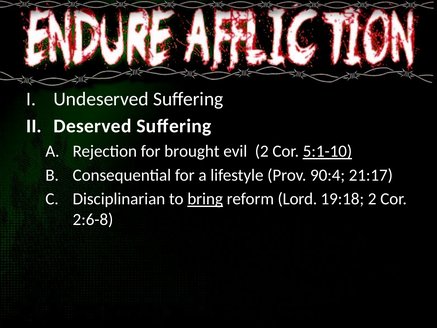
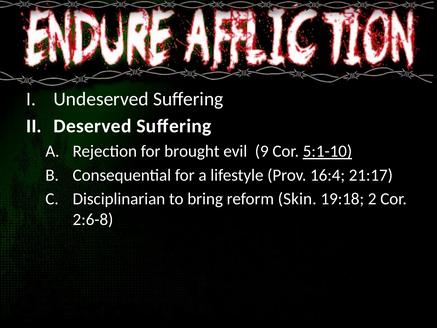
evil 2: 2 -> 9
90:4: 90:4 -> 16:4
bring underline: present -> none
Lord: Lord -> Skin
